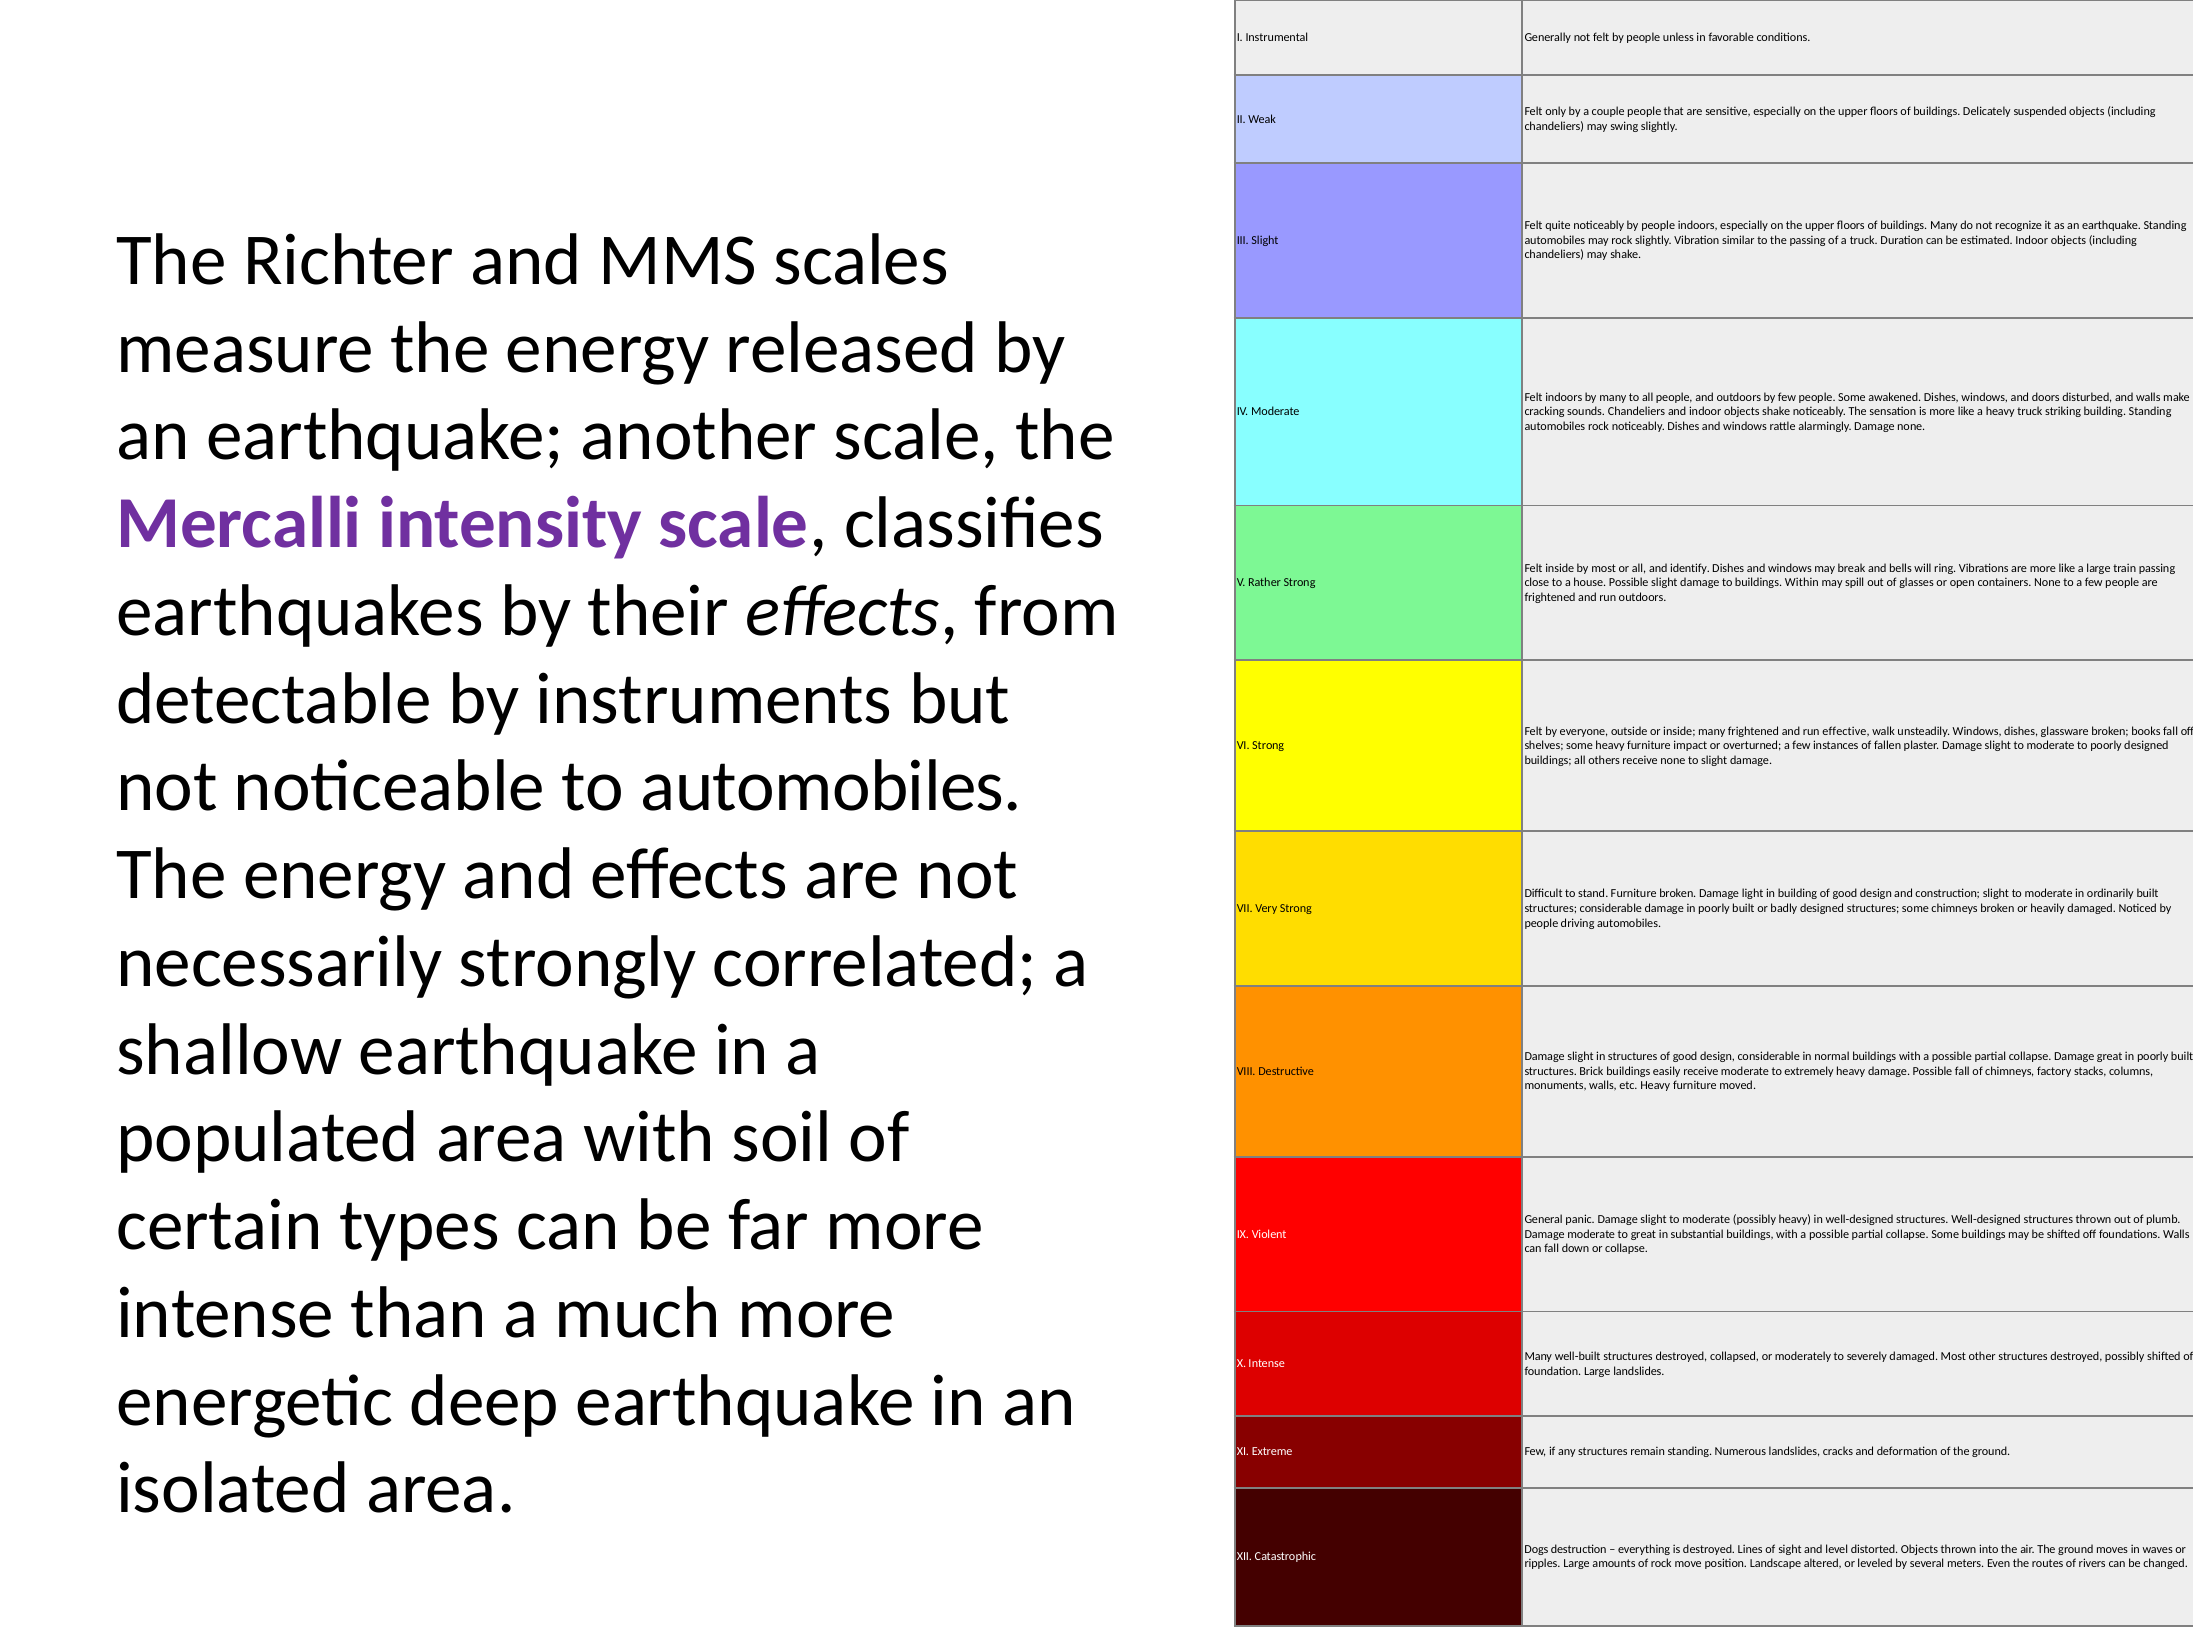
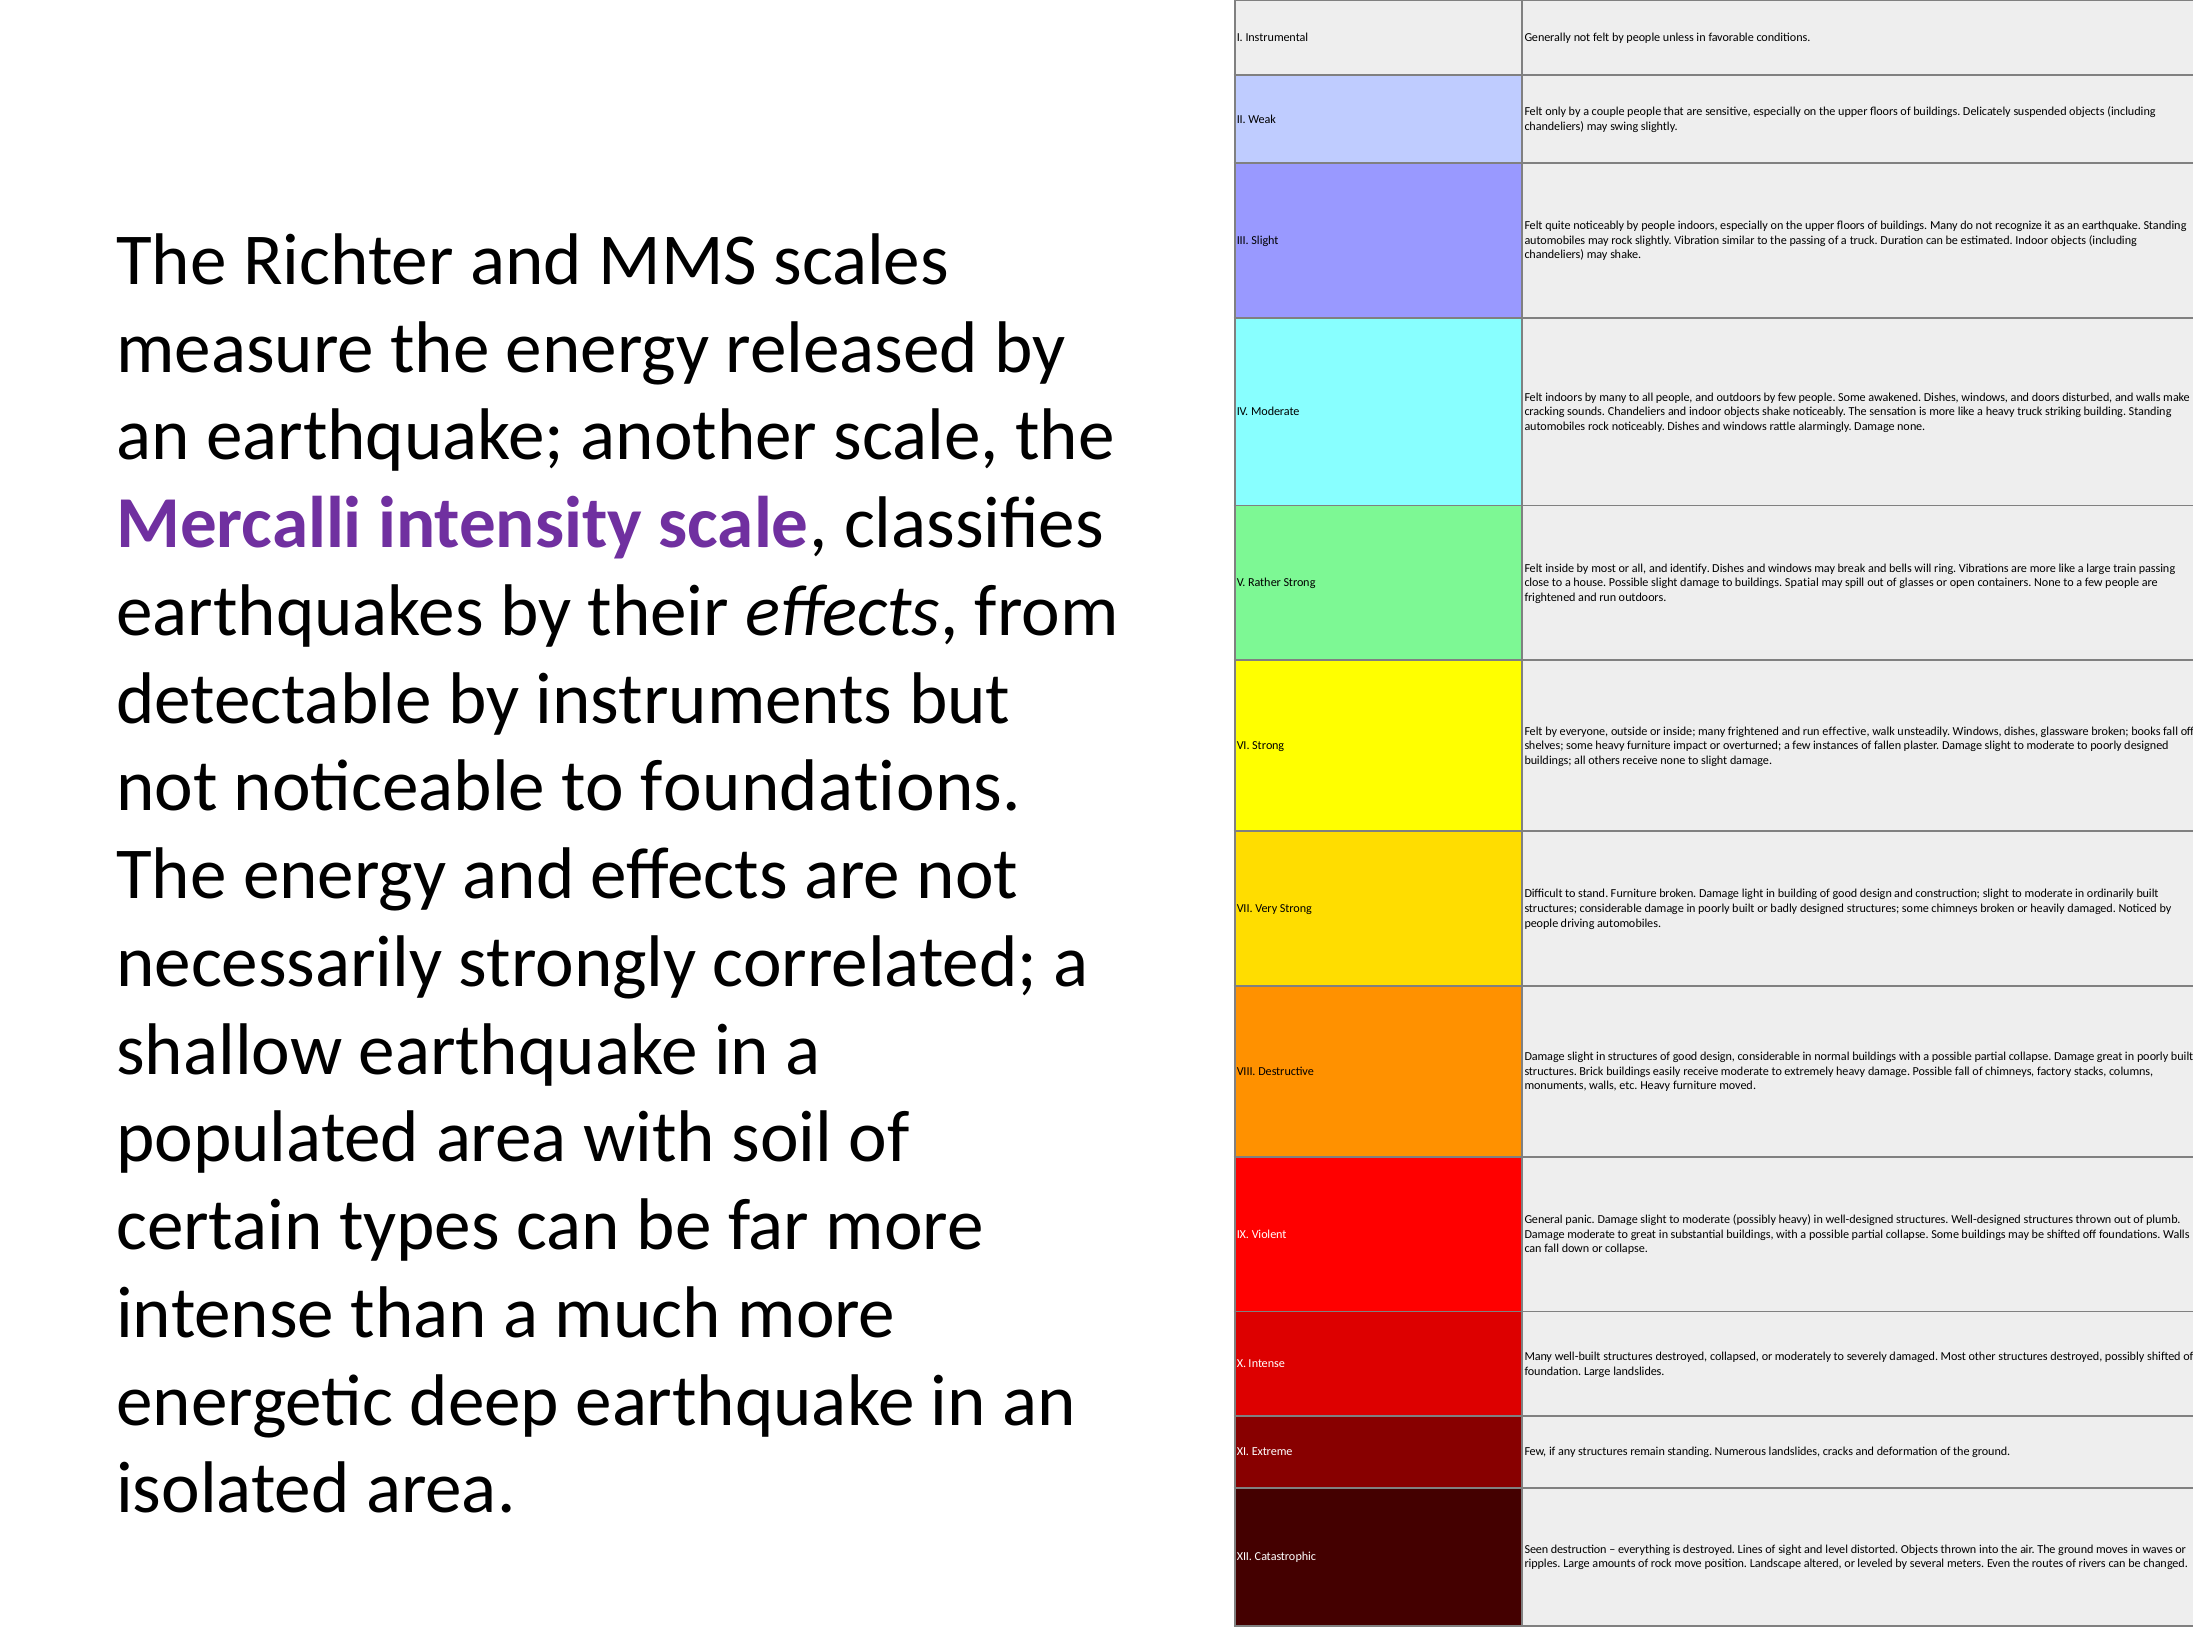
Within: Within -> Spatial
to automobiles: automobiles -> foundations
Dogs: Dogs -> Seen
